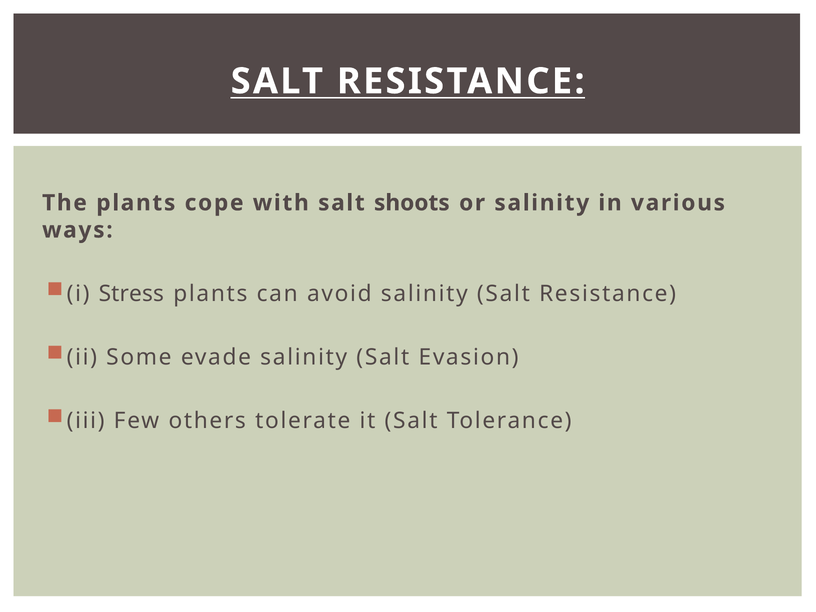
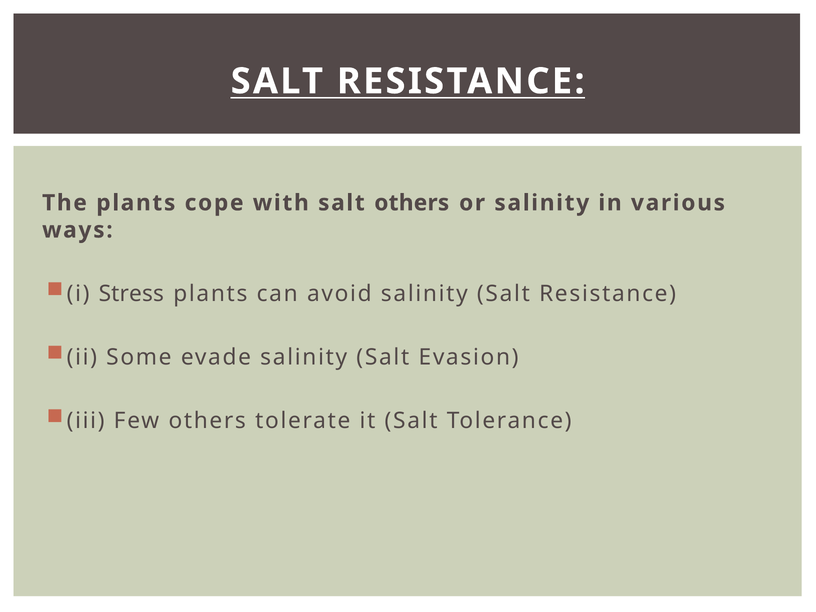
salt shoots: shoots -> others
